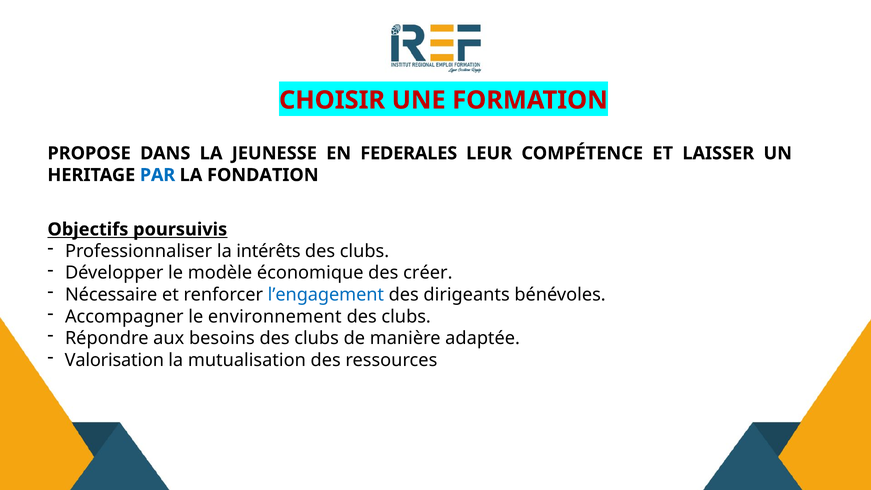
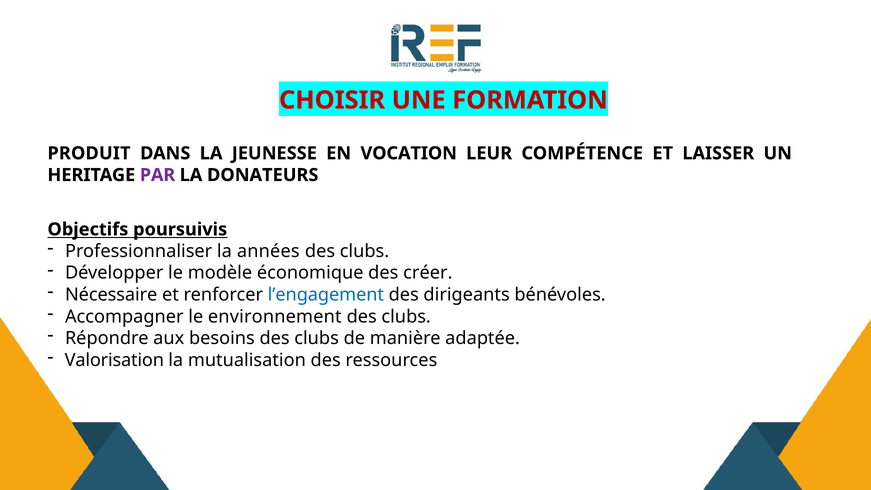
PROPOSE: PROPOSE -> PRODUIT
FEDERALES: FEDERALES -> VOCATION
PAR colour: blue -> purple
FONDATION: FONDATION -> DONATEURS
intérêts: intérêts -> années
